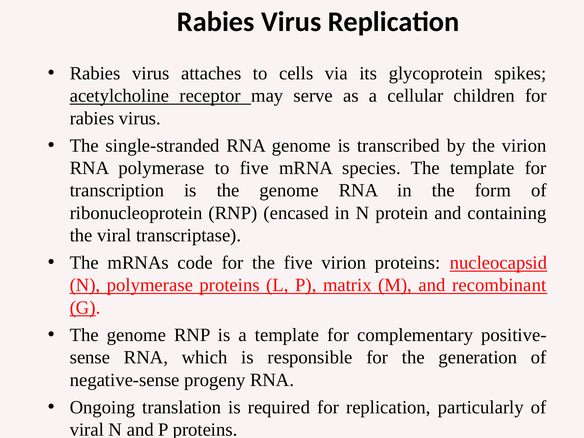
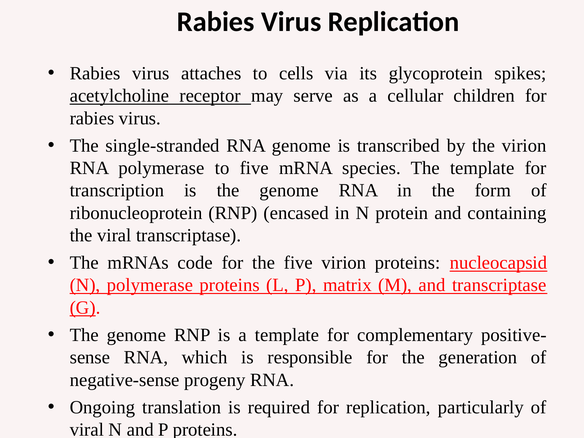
and recombinant: recombinant -> transcriptase
